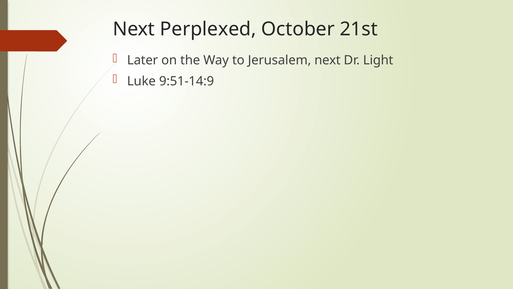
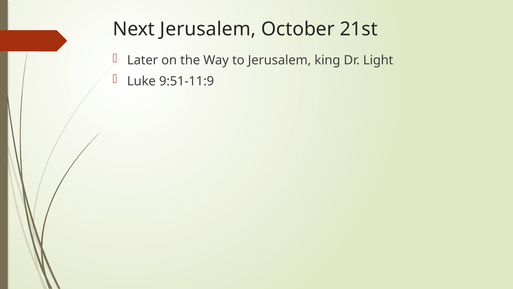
Next Perplexed: Perplexed -> Jerusalem
Jerusalem next: next -> king
9:51-14:9: 9:51-14:9 -> 9:51-11:9
